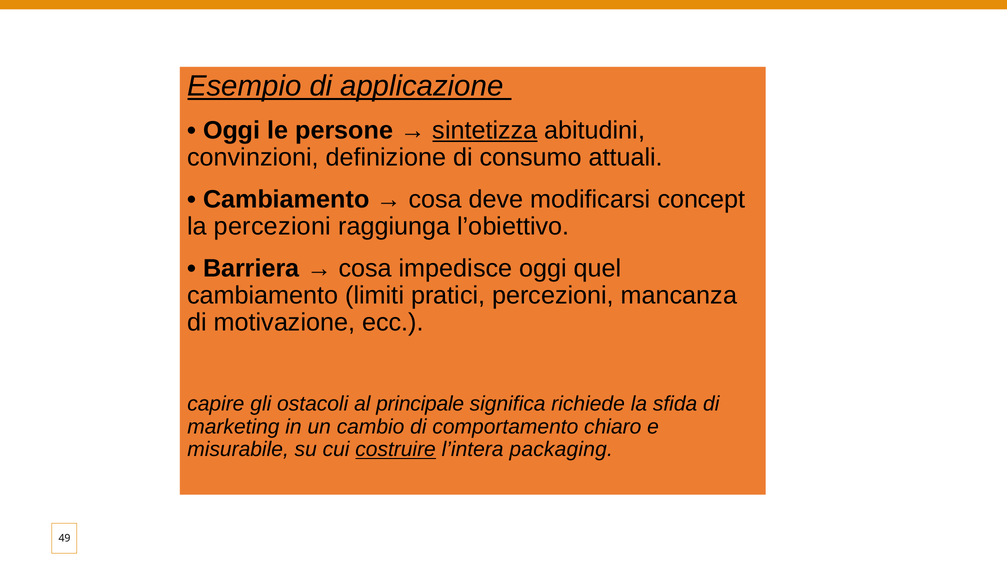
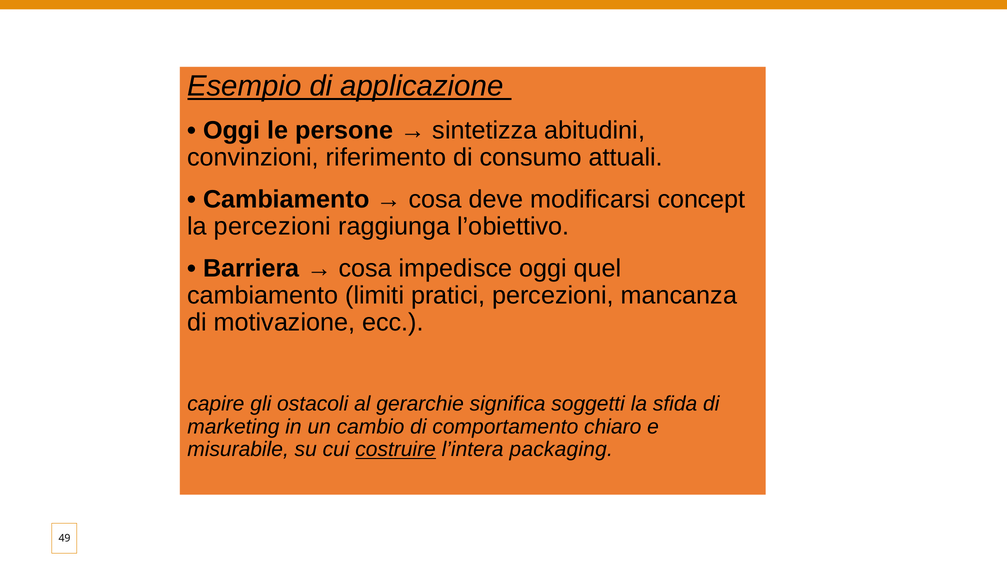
sintetizza underline: present -> none
definizione: definizione -> riferimento
principale: principale -> gerarchie
richiede: richiede -> soggetti
